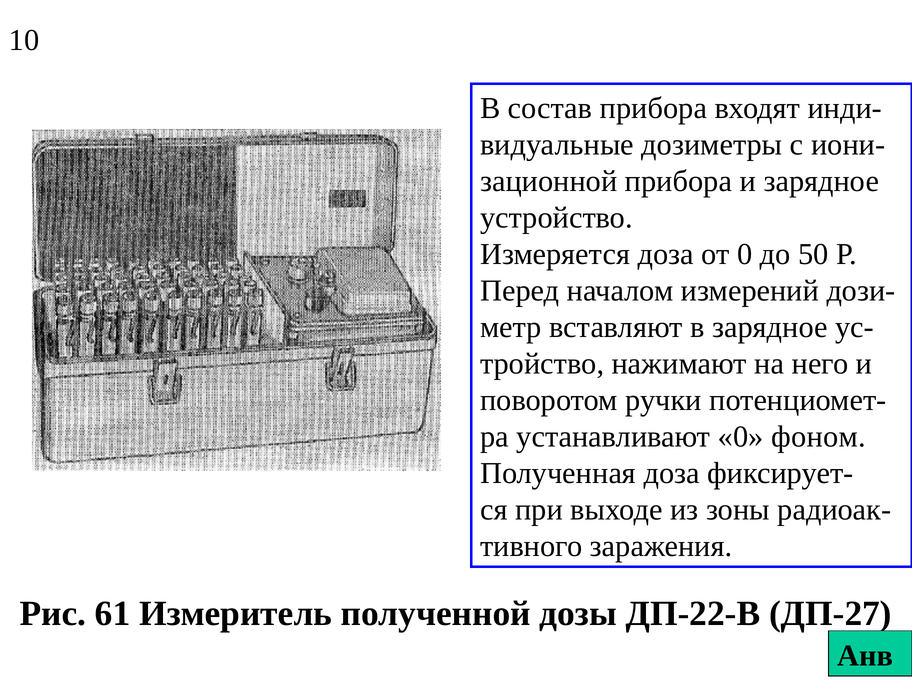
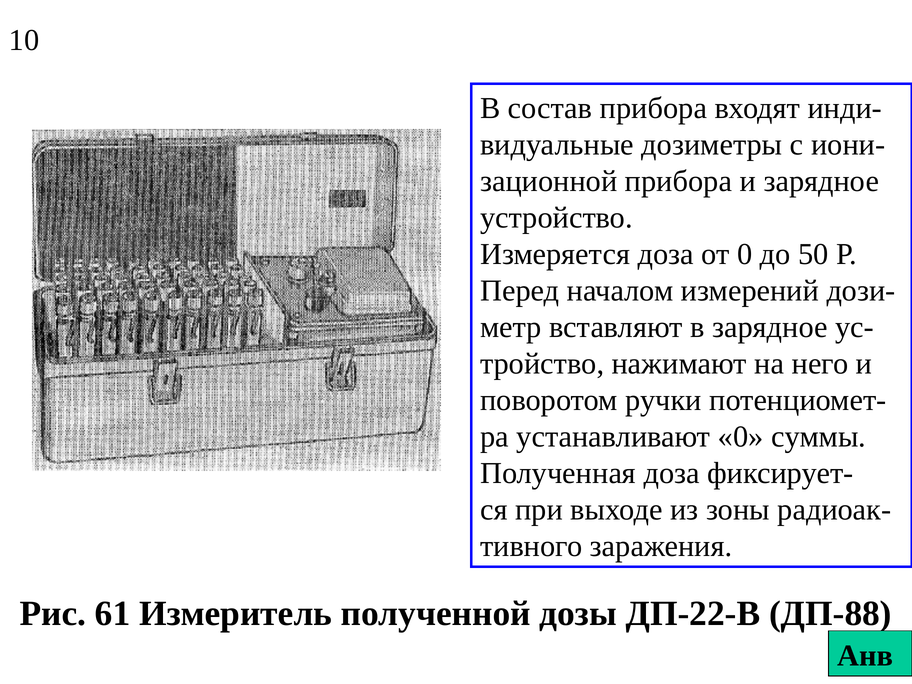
фоном: фоном -> суммы
ДП-27: ДП-27 -> ДП-88
